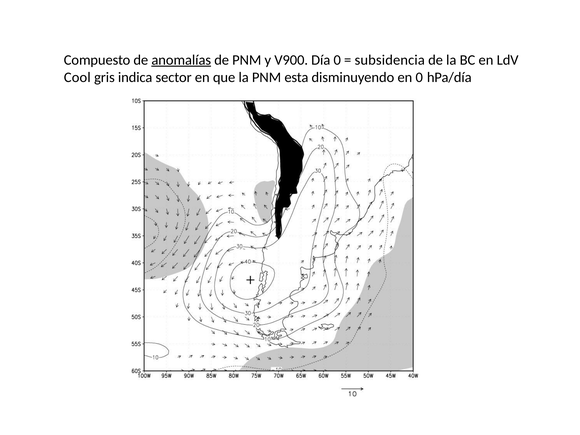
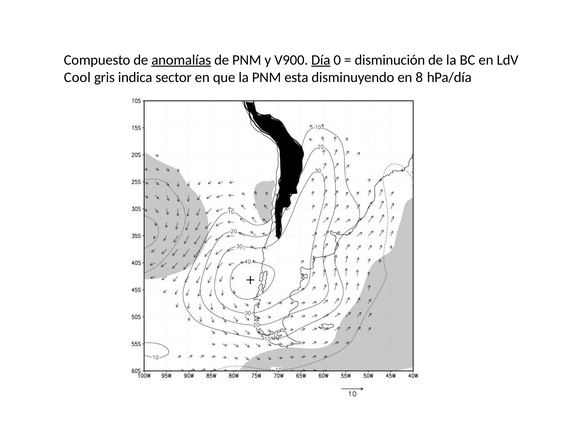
Día underline: none -> present
subsidencia: subsidencia -> disminución
en 0: 0 -> 8
